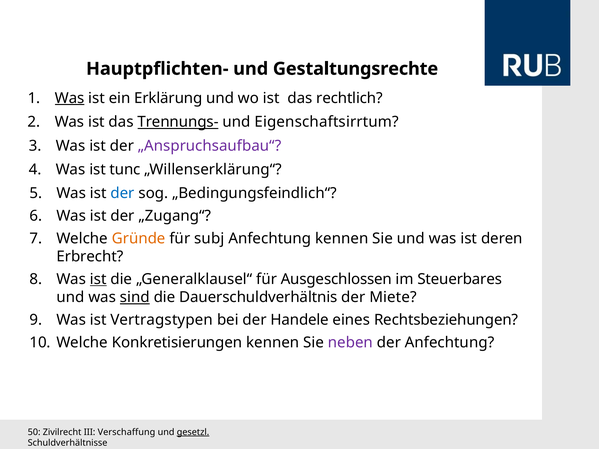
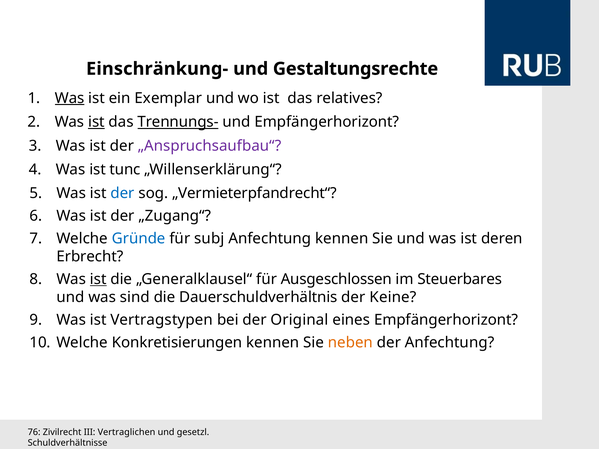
Hauptpflichten-: Hauptpflichten- -> Einschränkung-
Erklärung: Erklärung -> Exemplar
rechtlich: rechtlich -> relatives
ist at (96, 122) underline: none -> present
und Eigenschaftsirrtum: Eigenschaftsirrtum -> Empfängerhorizont
„Bedingungsfeindlich“: „Bedingungsfeindlich“ -> „Vermieterpfandrecht“
Gründe colour: orange -> blue
sind underline: present -> none
Miete: Miete -> Keine
Handele: Handele -> Original
eines Rechtsbeziehungen: Rechtsbeziehungen -> Empfängerhorizont
neben colour: purple -> orange
50: 50 -> 76
Verschaffung: Verschaffung -> Vertraglichen
gesetzl underline: present -> none
